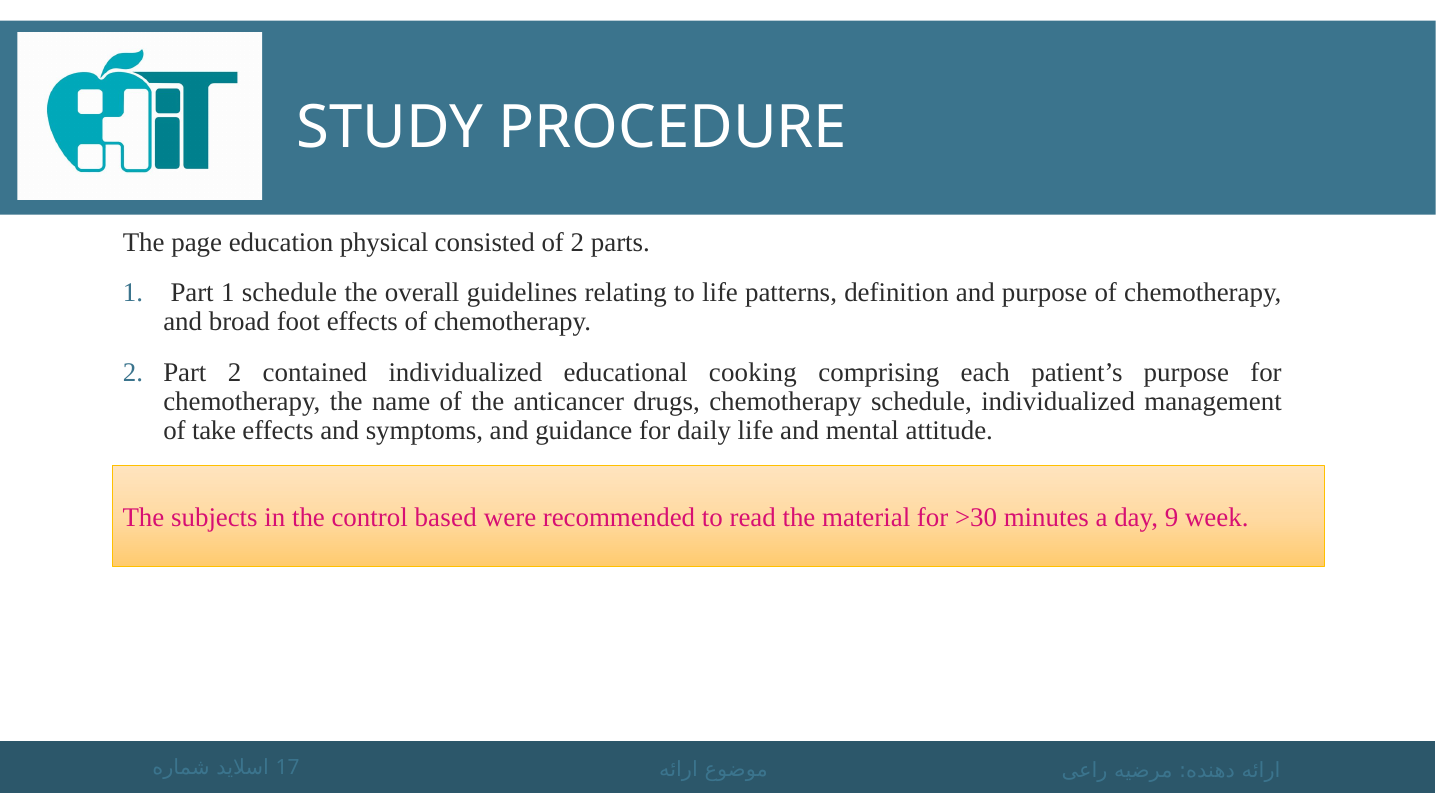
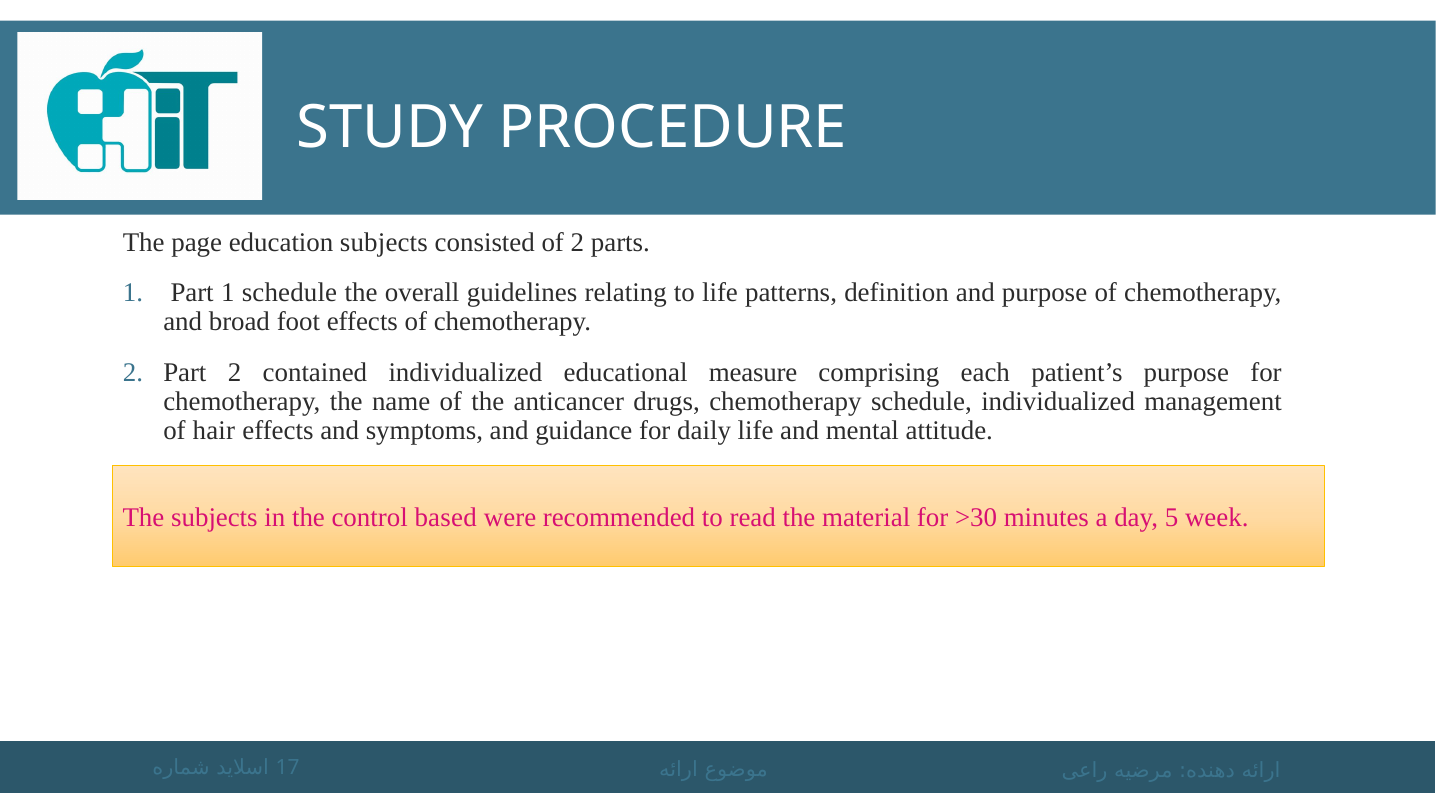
education physical: physical -> subjects
cooking: cooking -> measure
take: take -> hair
9: 9 -> 5
